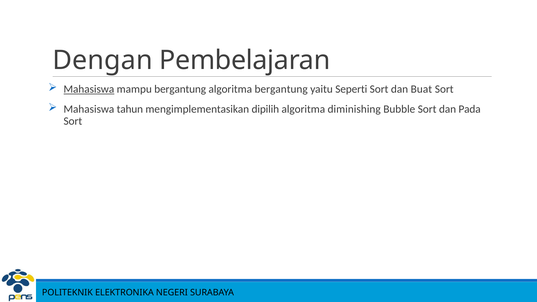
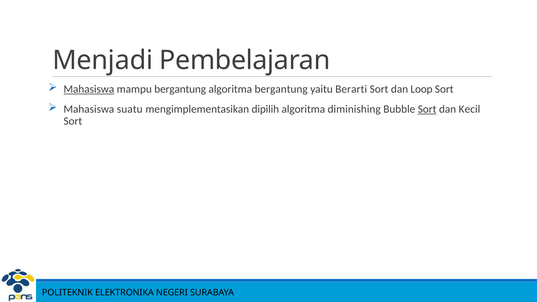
Dengan: Dengan -> Menjadi
Seperti: Seperti -> Berarti
Buat: Buat -> Loop
tahun: tahun -> suatu
Sort at (427, 109) underline: none -> present
Pada: Pada -> Kecil
